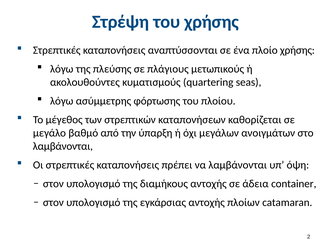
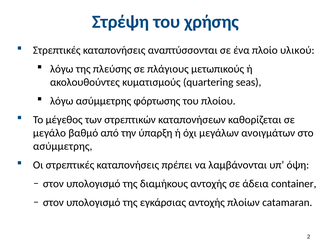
πλοίο χρήσης: χρήσης -> υλικού
λαμβάνονται at (63, 146): λαμβάνονται -> ασύμμετρης
